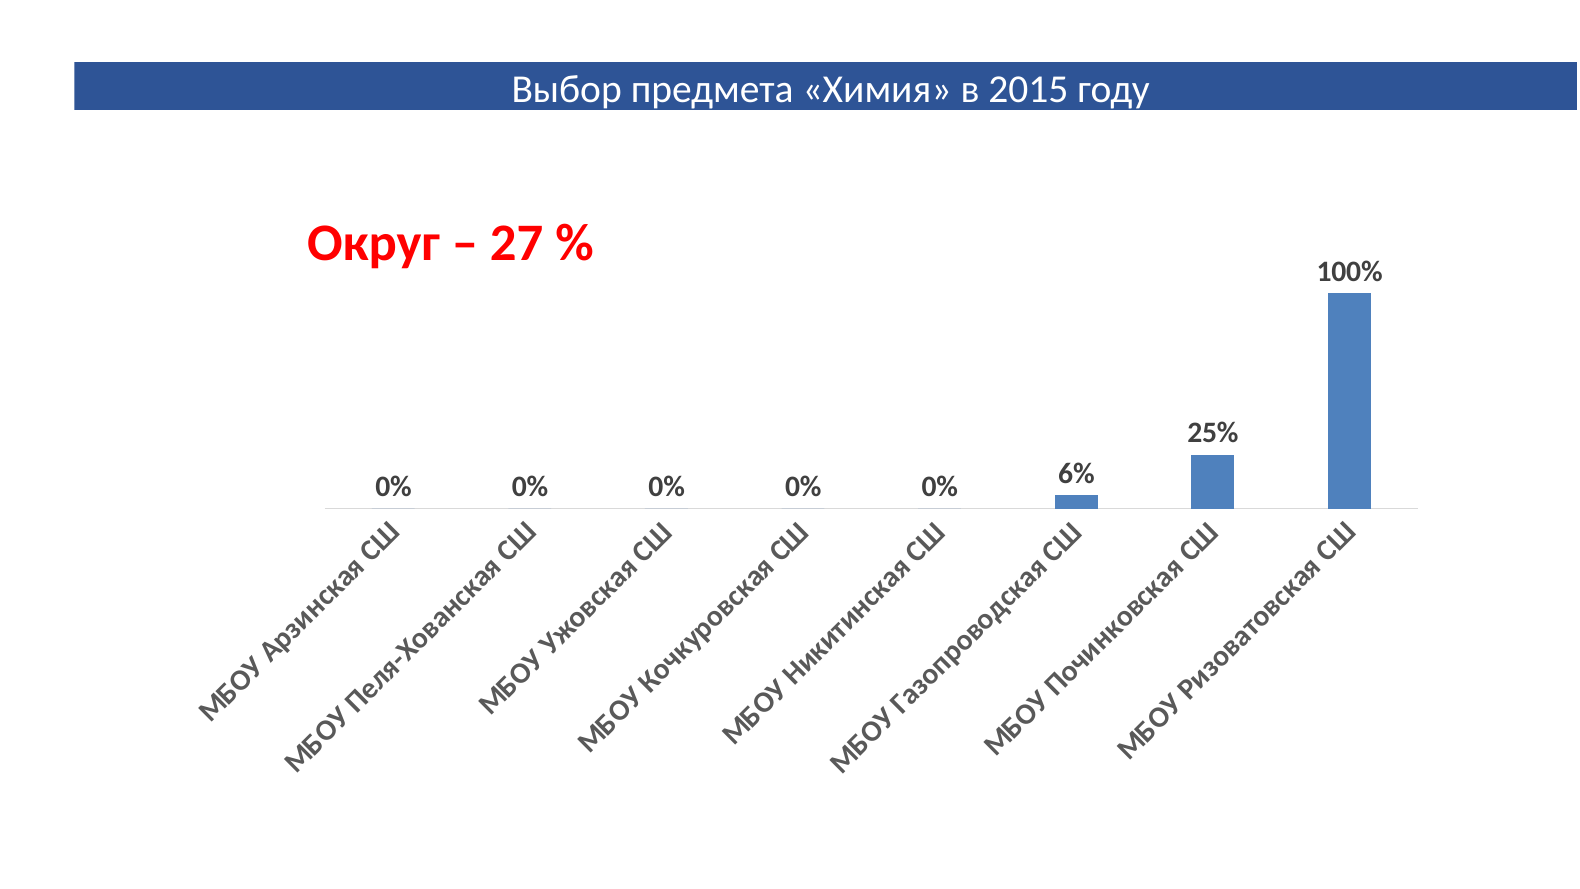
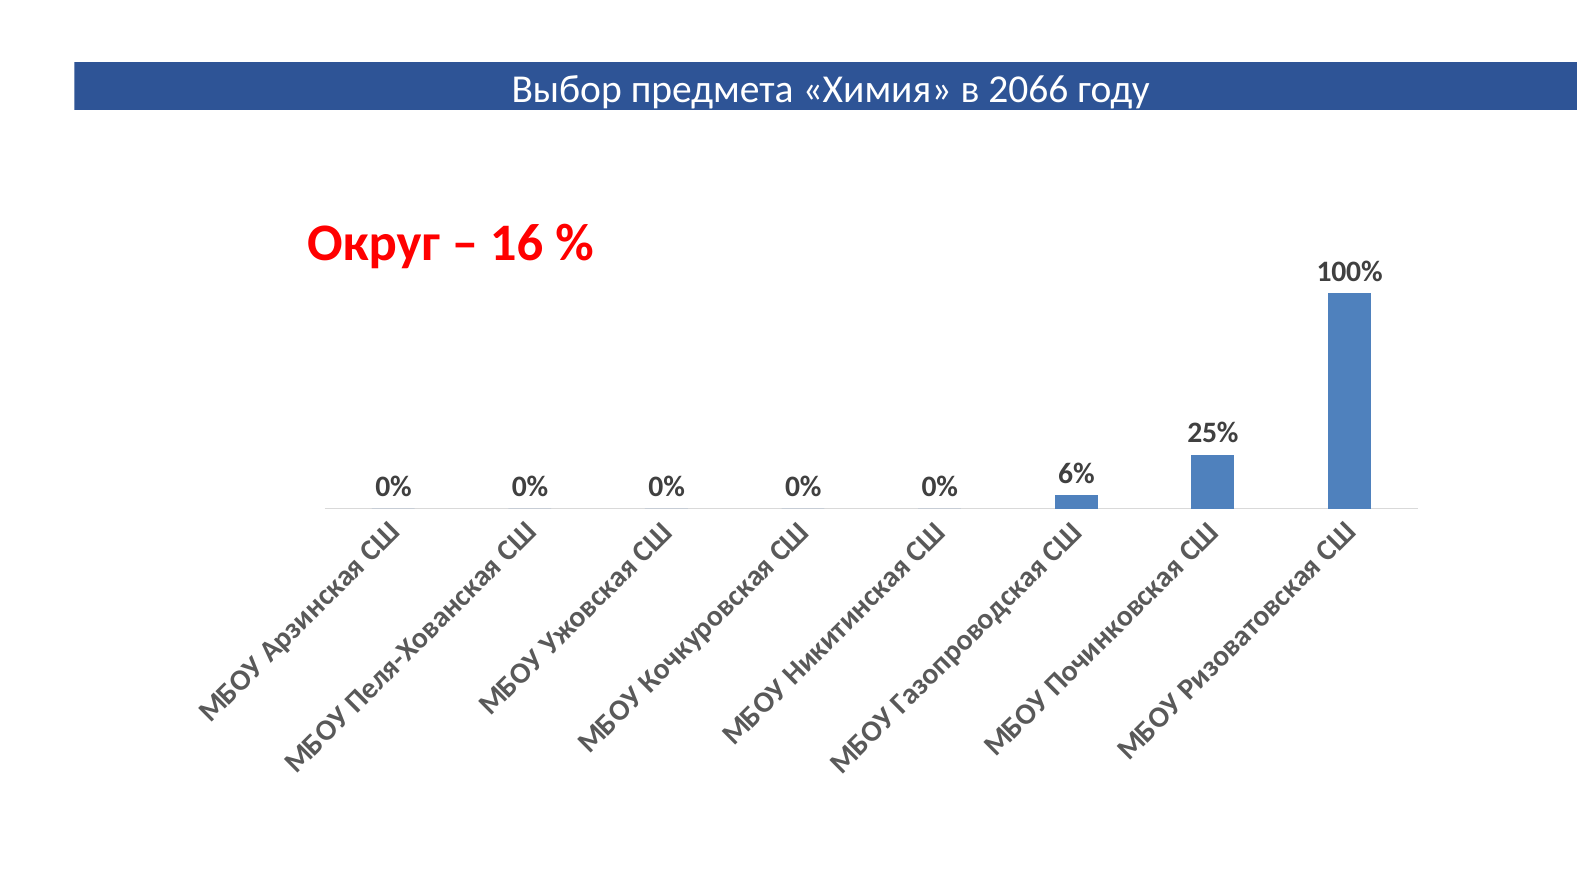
2015: 2015 -> 2066
27: 27 -> 16
